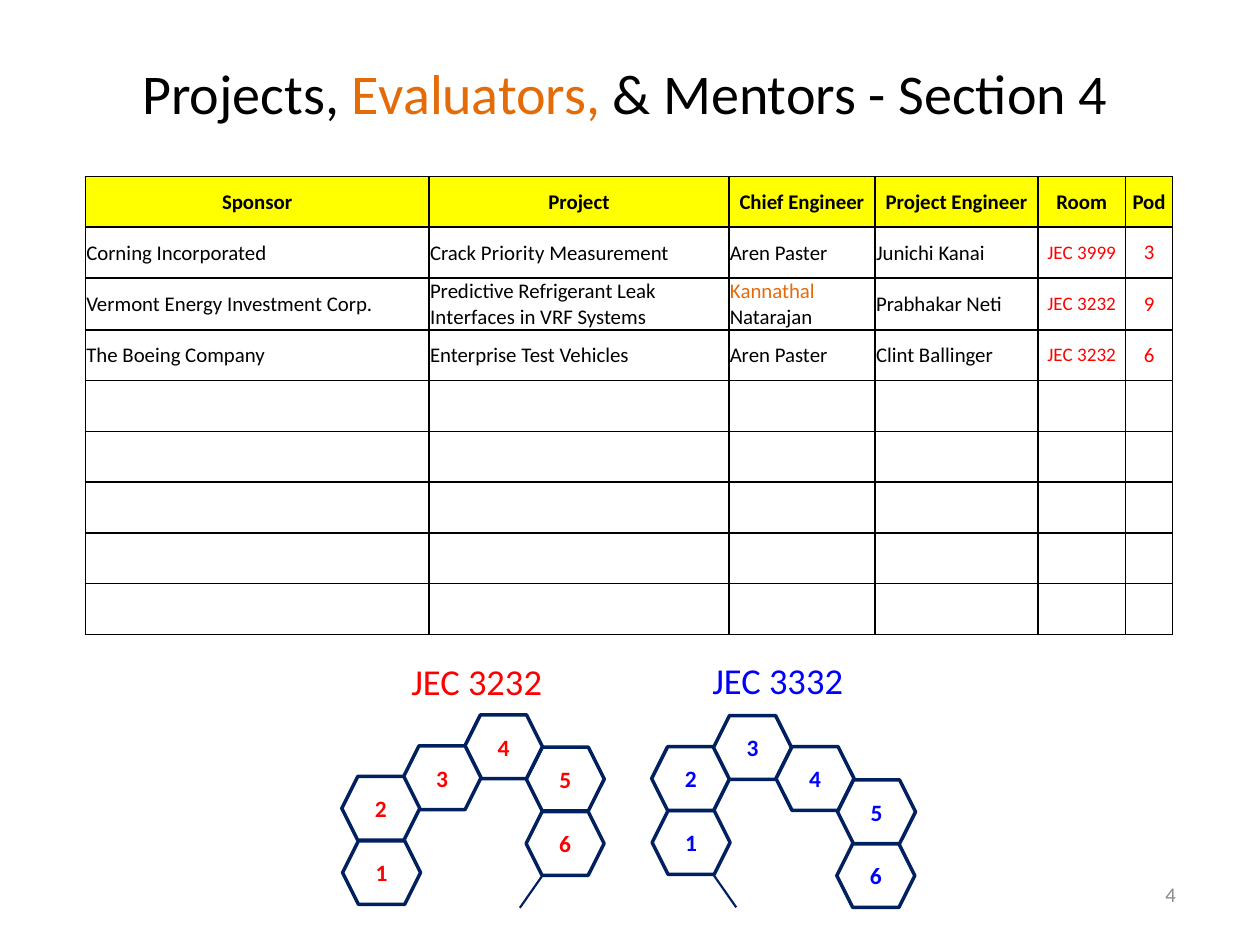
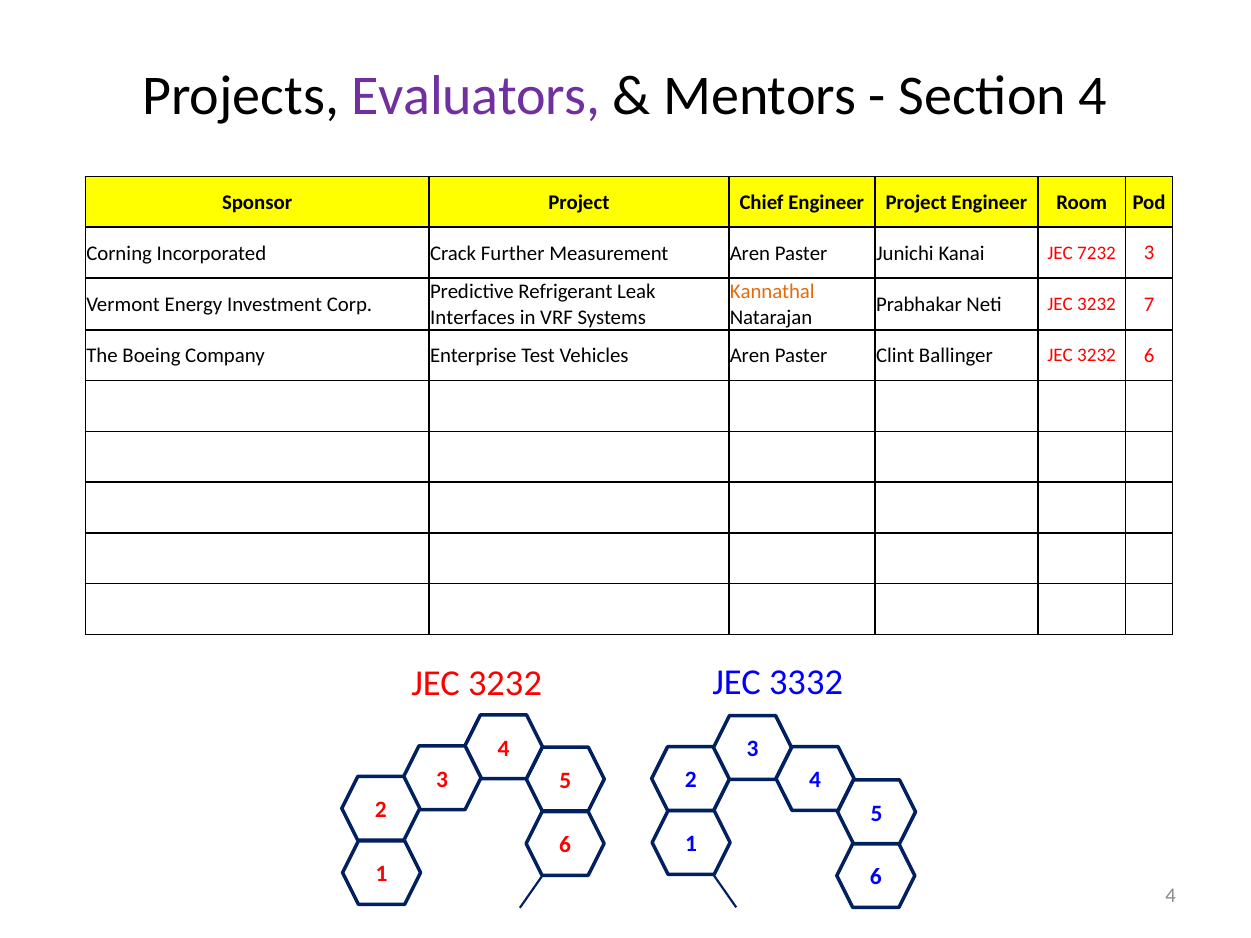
Evaluators colour: orange -> purple
Priority: Priority -> Further
3999: 3999 -> 7232
9: 9 -> 7
